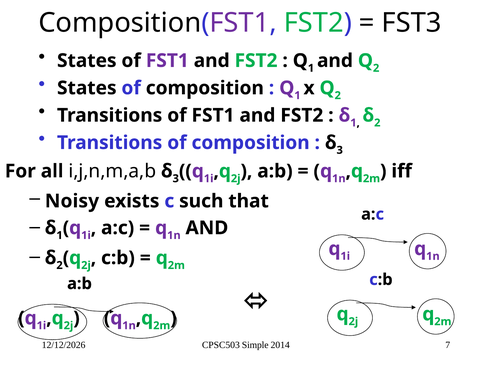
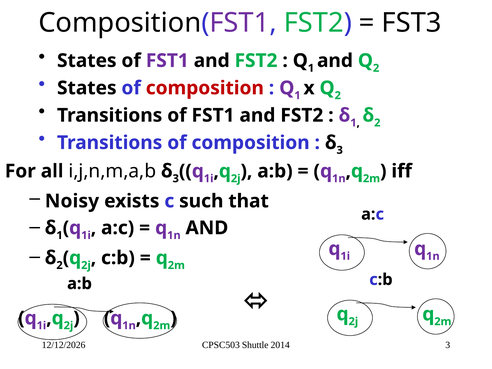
composition at (205, 88) colour: black -> red
Simple: Simple -> Shuttle
2014 7: 7 -> 3
